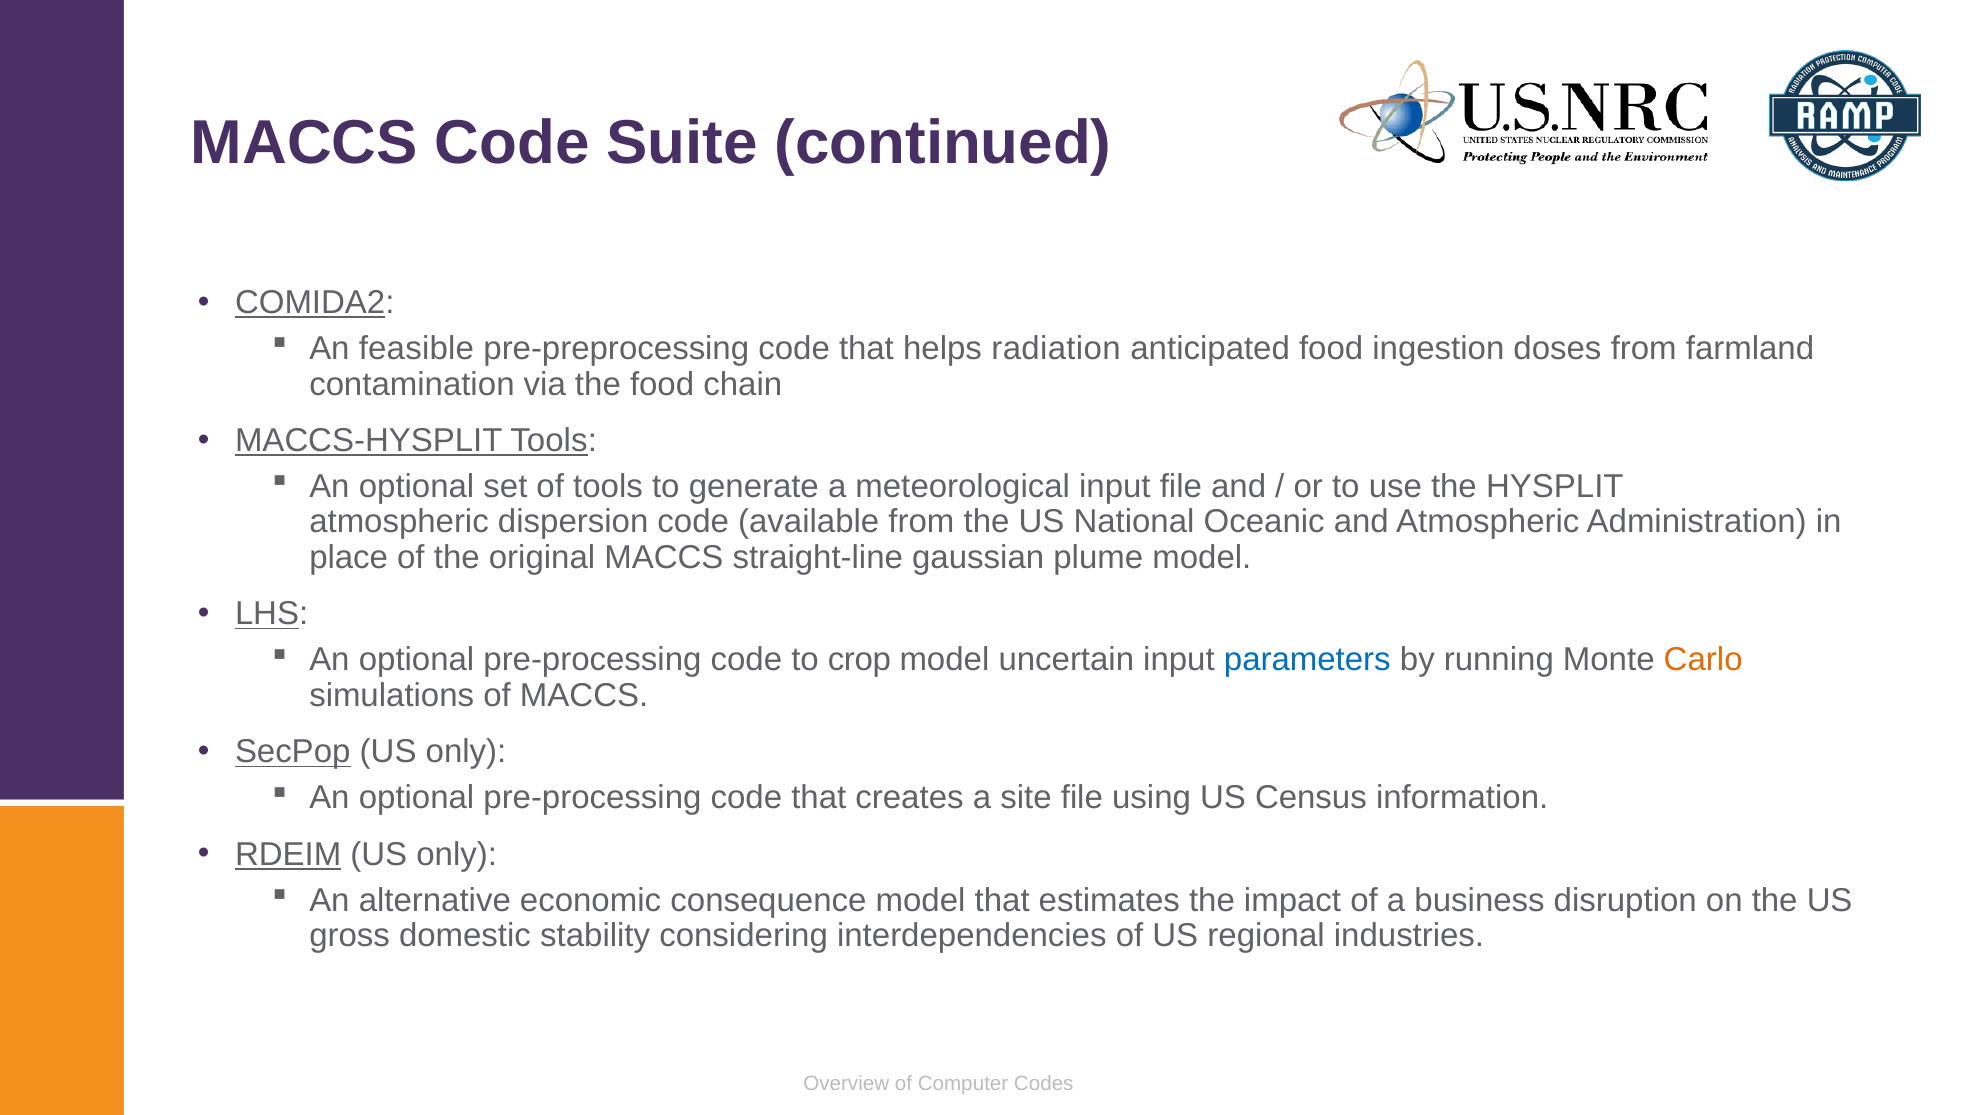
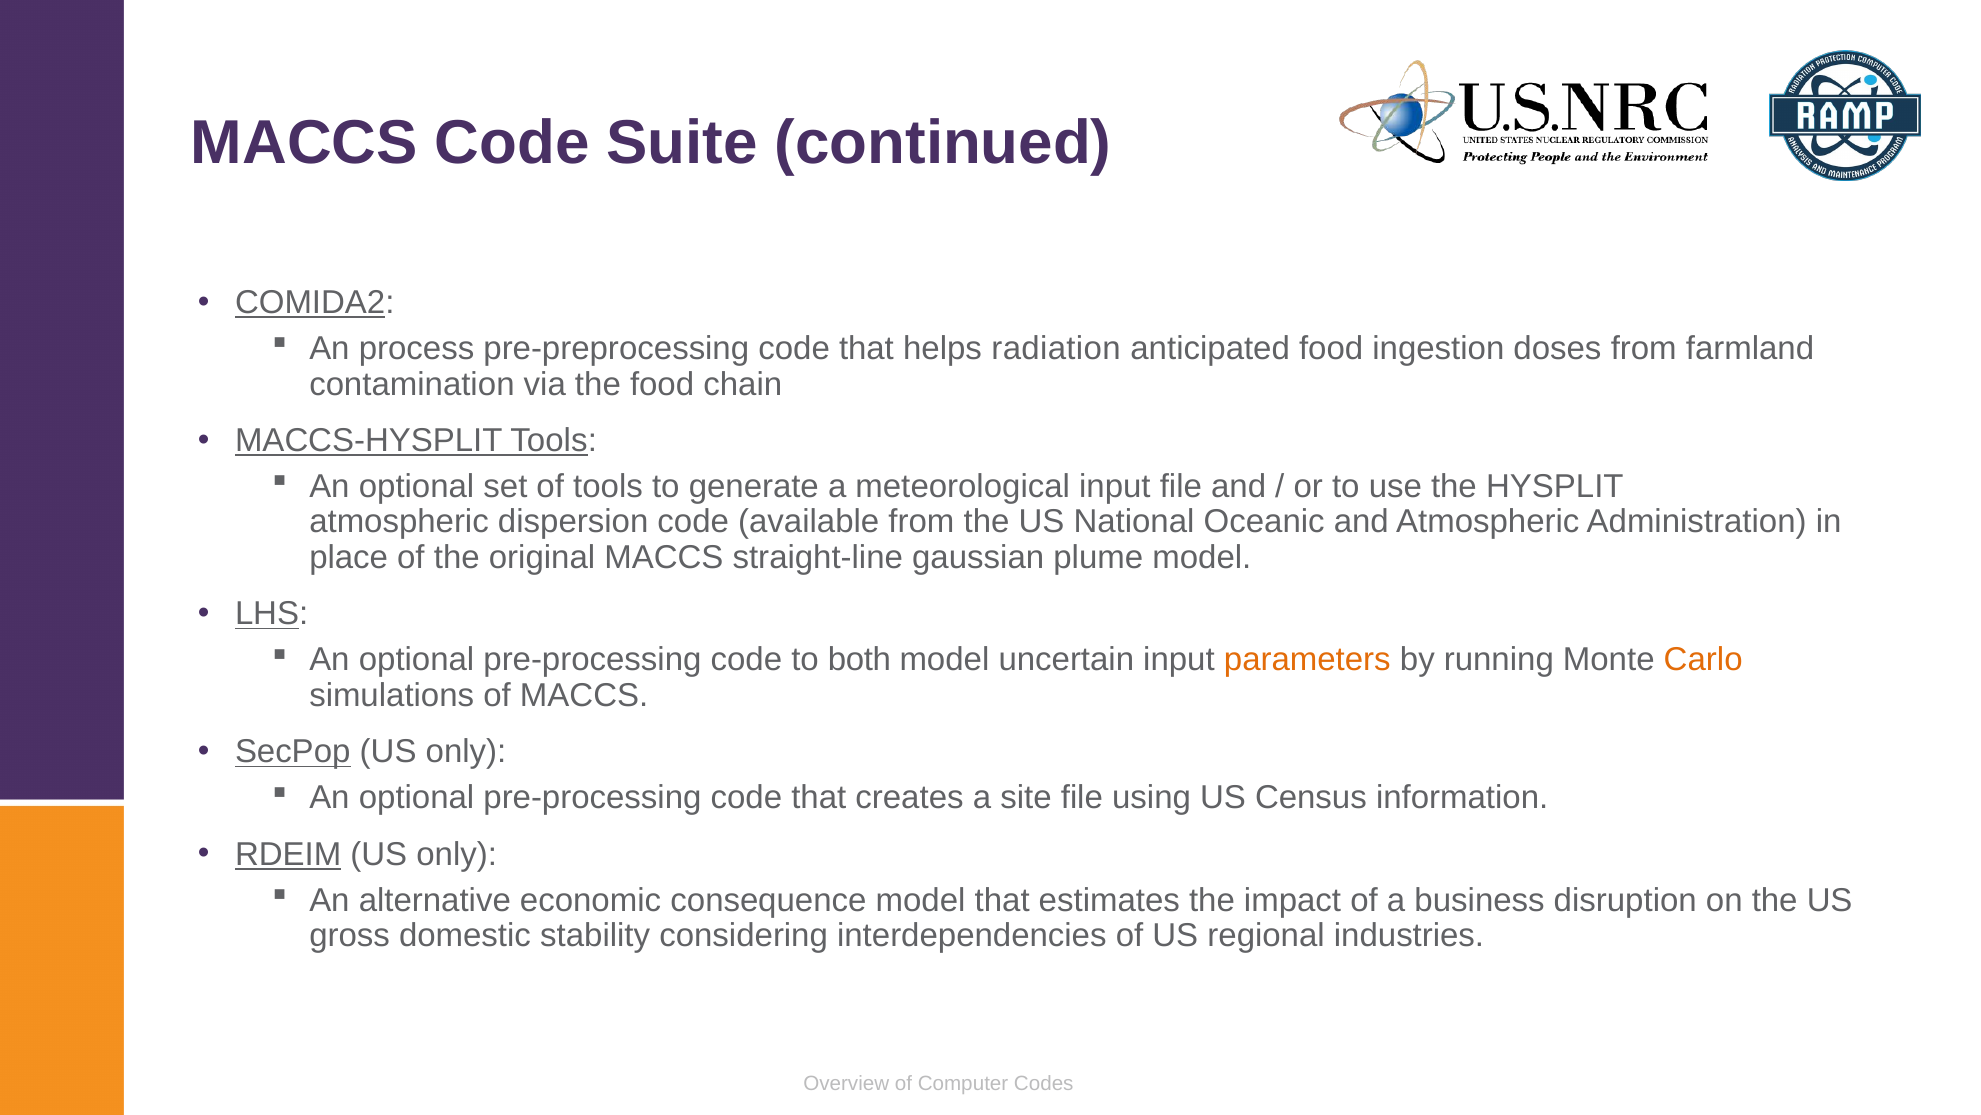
feasible: feasible -> process
crop: crop -> both
parameters colour: blue -> orange
